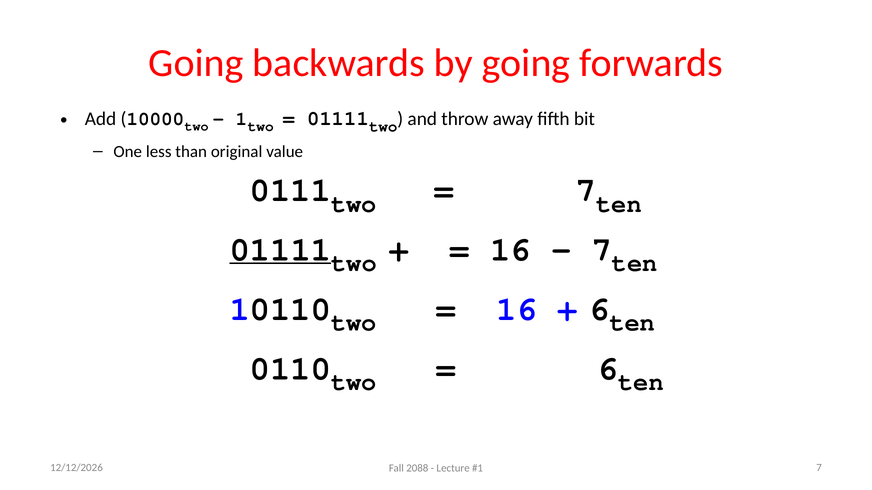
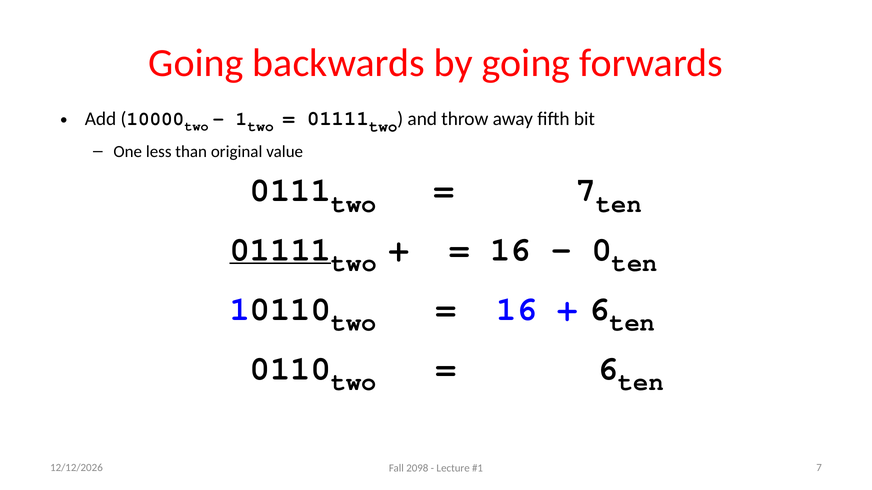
7 at (602, 250): 7 -> 0
2088: 2088 -> 2098
